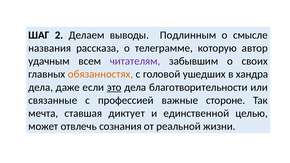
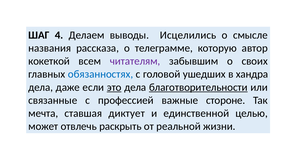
2: 2 -> 4
Подлинным: Подлинным -> Исцелились
удачным: удачным -> кокеткой
обязанностях colour: orange -> blue
благотворительности underline: none -> present
сознания: сознания -> раскрыть
